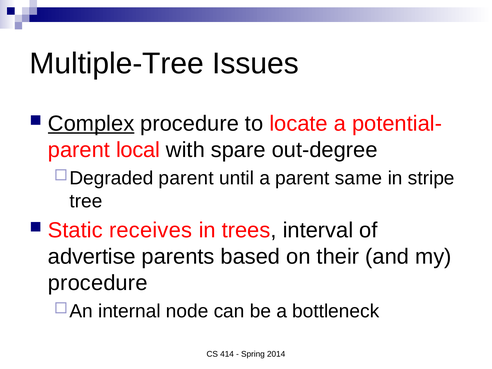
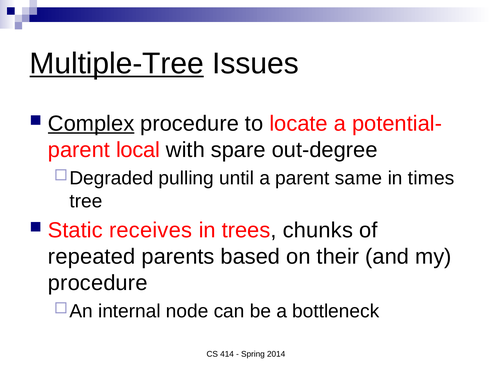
Multiple-Tree underline: none -> present
parent at (186, 178): parent -> pulling
stripe: stripe -> times
interval: interval -> chunks
advertise: advertise -> repeated
